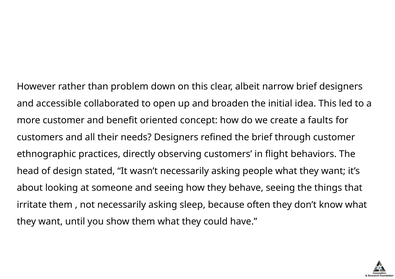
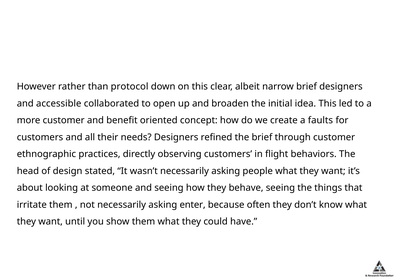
problem: problem -> protocol
sleep: sleep -> enter
